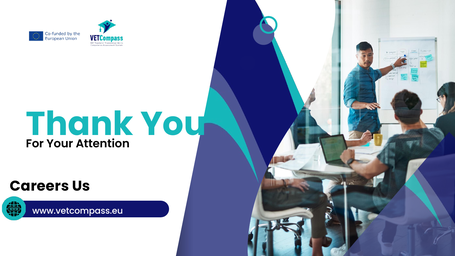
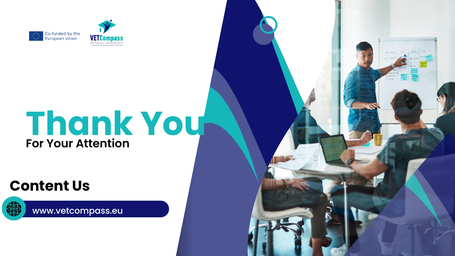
Careers: Careers -> Content
